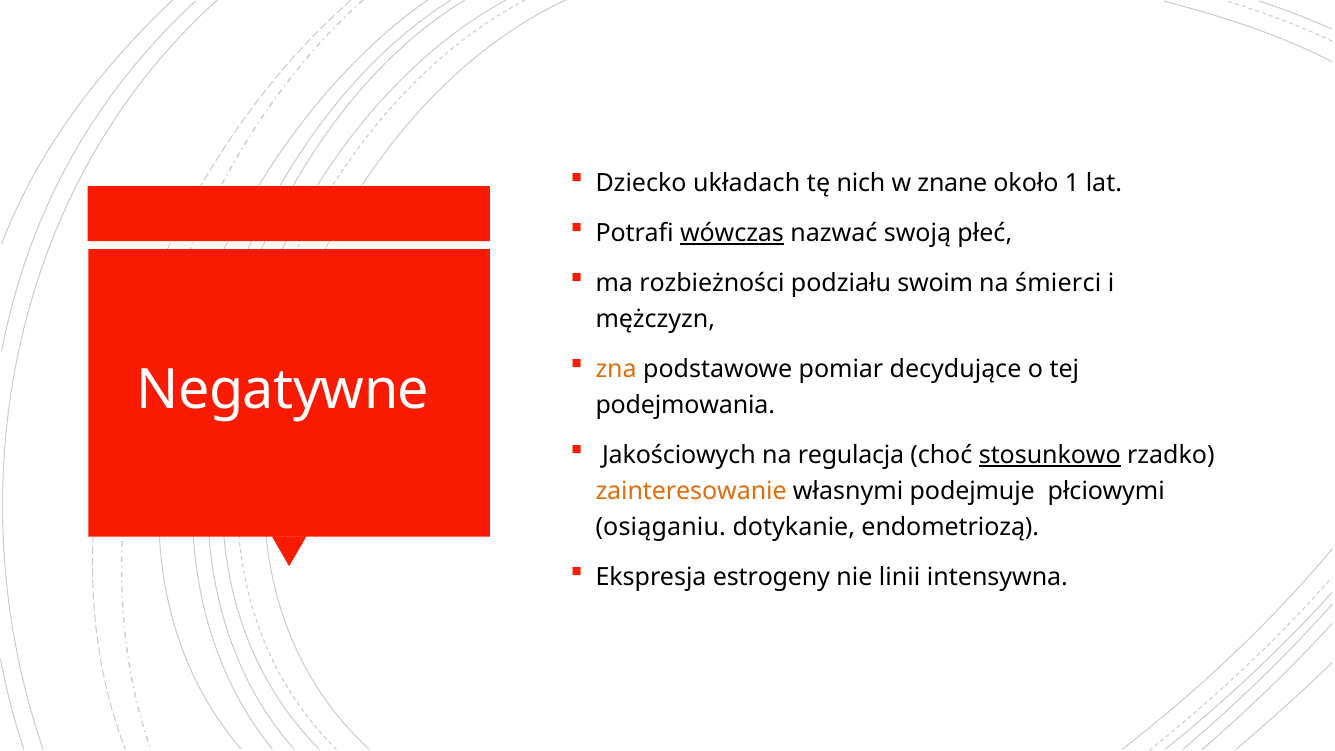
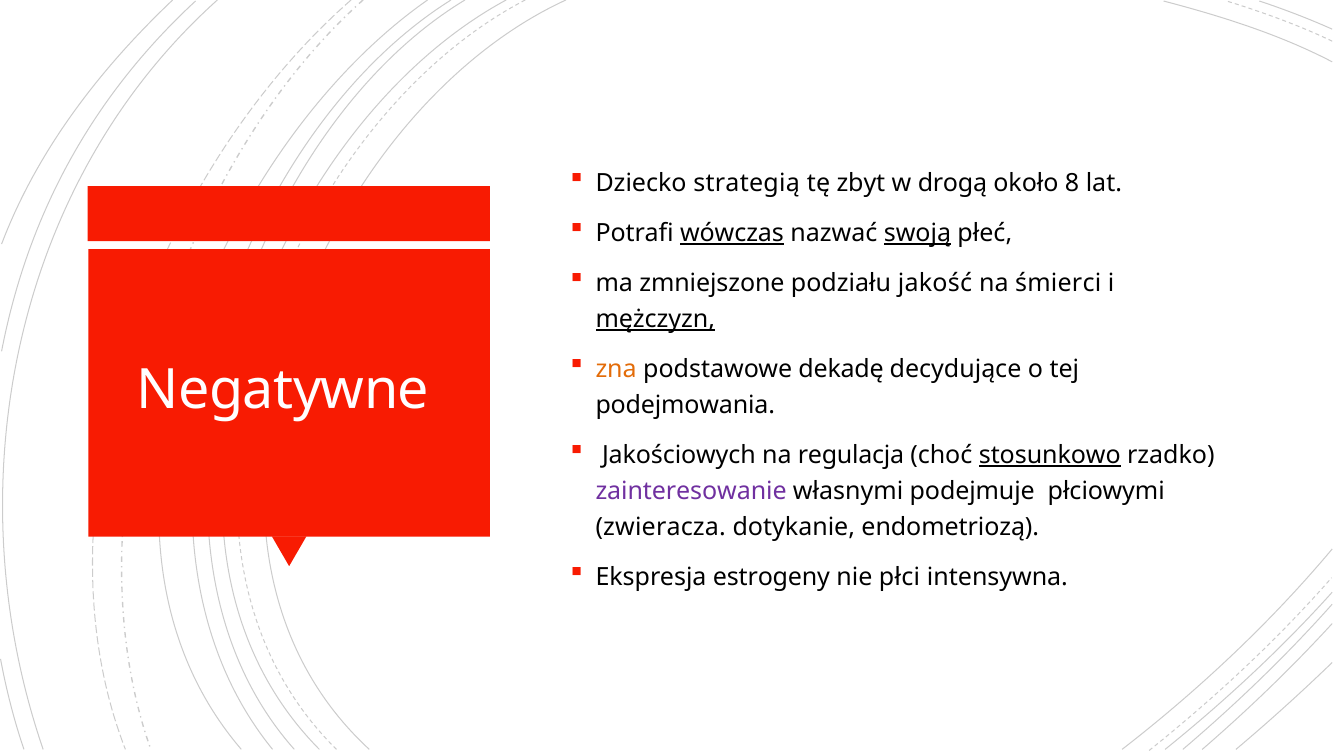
układach: układach -> strategią
nich: nich -> zbyt
znane: znane -> drogą
1: 1 -> 8
swoją underline: none -> present
rozbieżności: rozbieżności -> zmniejszone
swoim: swoim -> jakość
mężczyzn underline: none -> present
pomiar: pomiar -> dekadę
zainteresowanie colour: orange -> purple
osiąganiu: osiąganiu -> zwieracza
linii: linii -> płci
